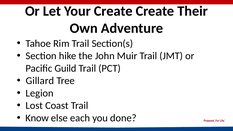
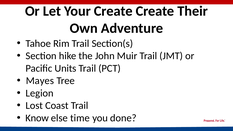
Guild: Guild -> Units
Gillard: Gillard -> Mayes
each: each -> time
